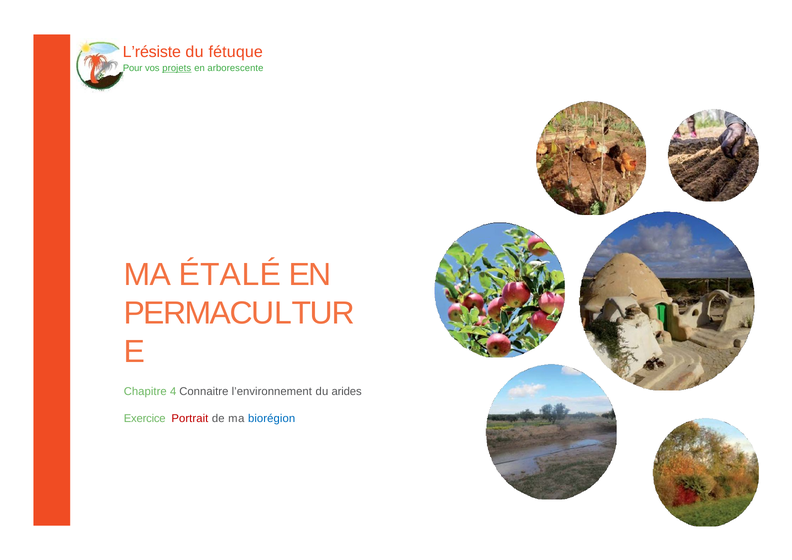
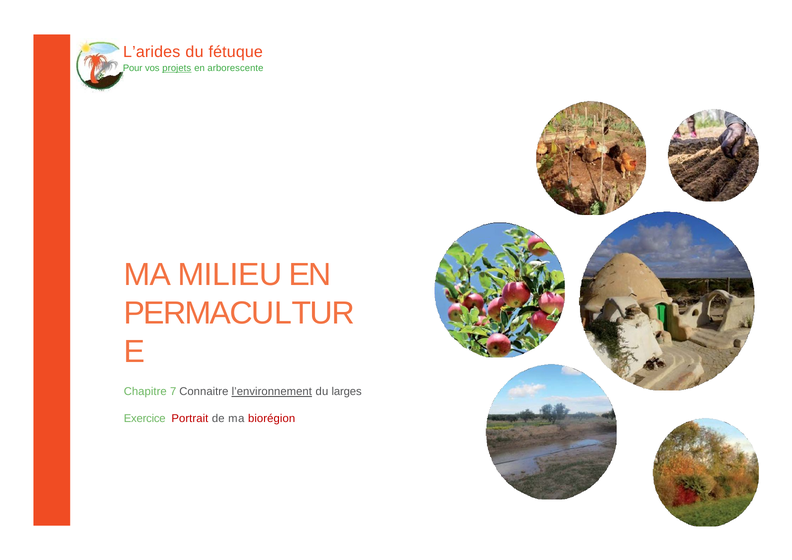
L’résiste: L’résiste -> L’arides
ÉTALÉ: ÉTALÉ -> MILIEU
4: 4 -> 7
l’environnement underline: none -> present
arides: arides -> larges
biorégion colour: blue -> red
